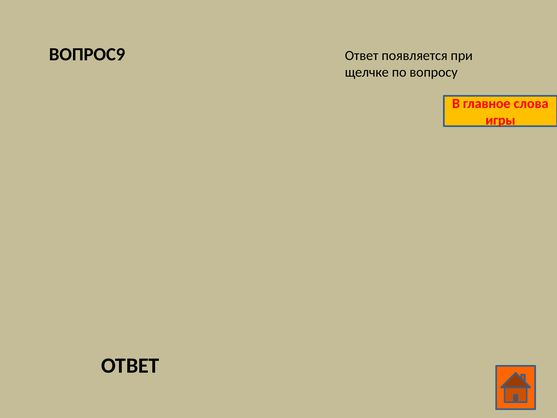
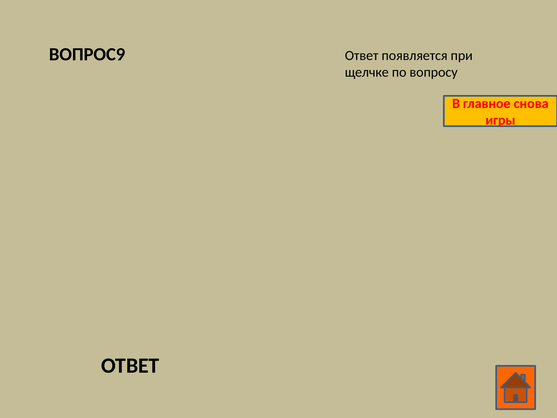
слова: слова -> снова
